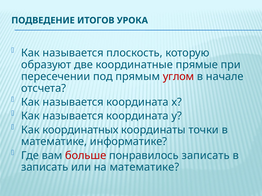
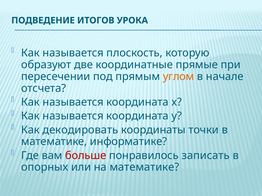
углом colour: red -> orange
координатных: координатных -> декодировать
записать at (45, 168): записать -> опорных
